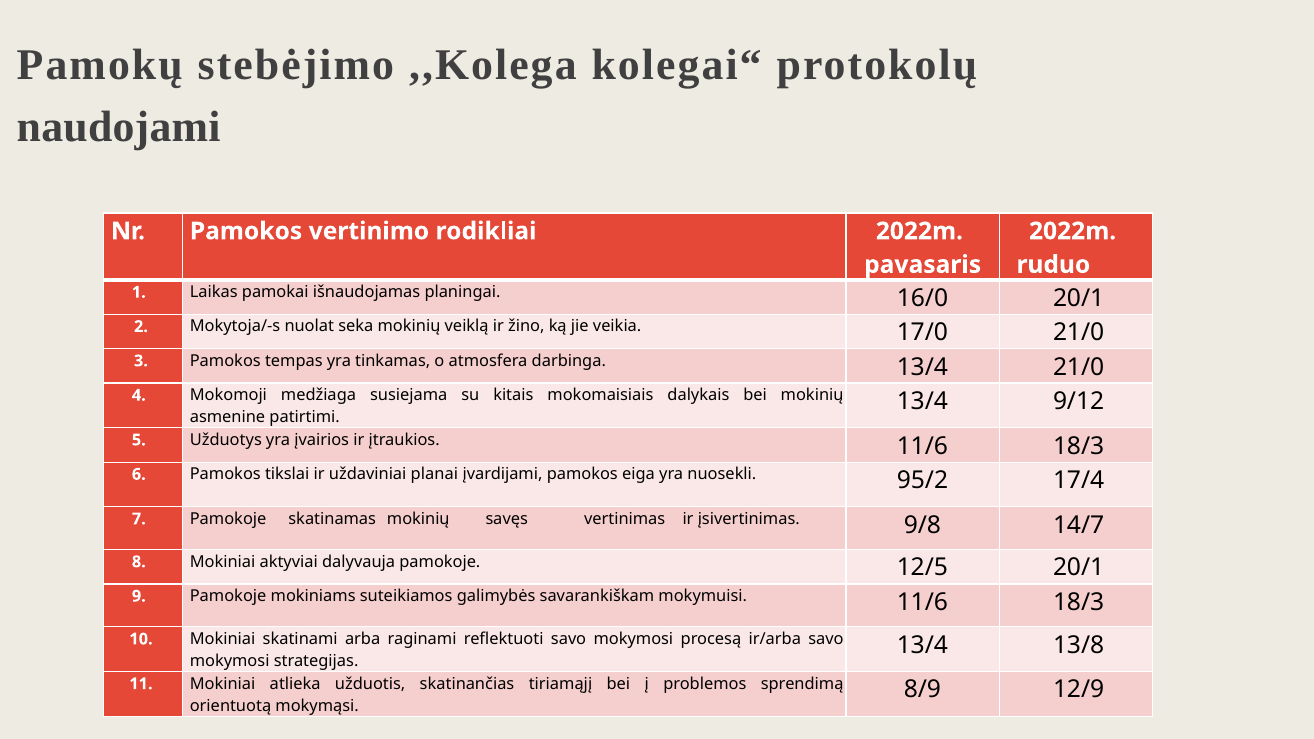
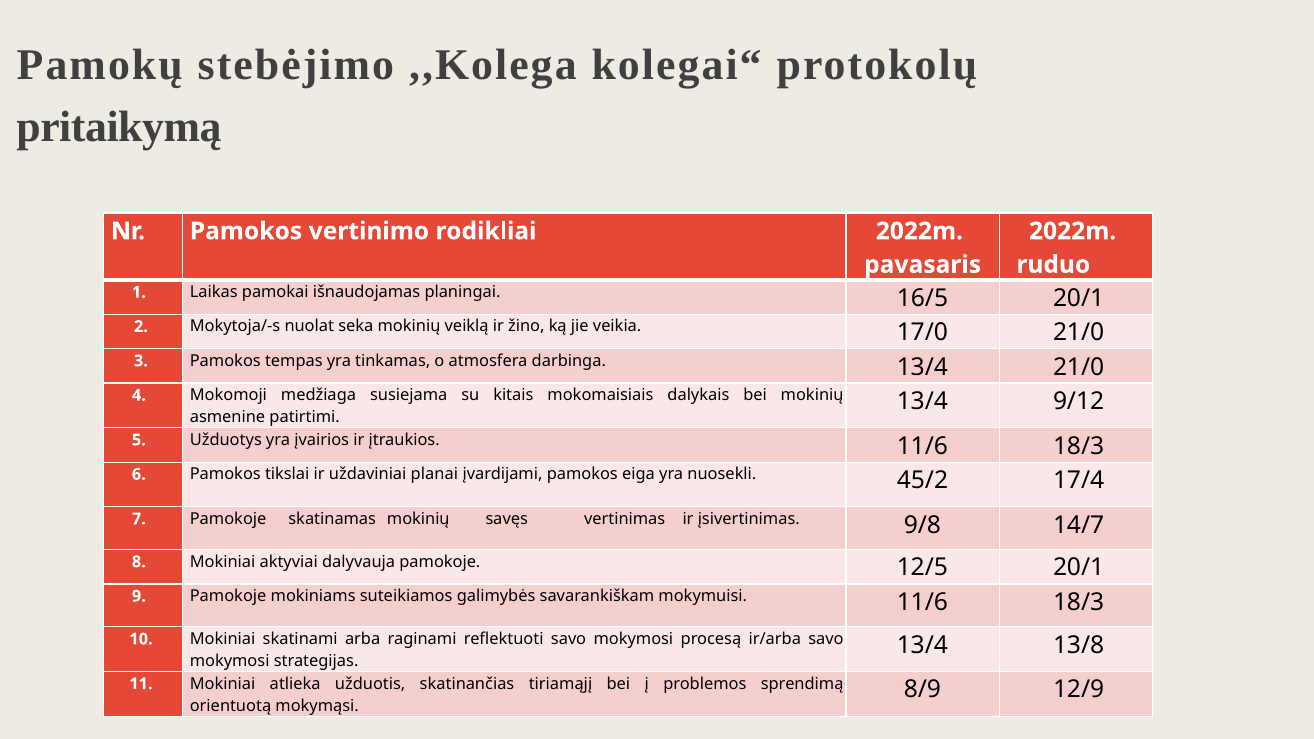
naudojami: naudojami -> pritaikymą
16/0: 16/0 -> 16/5
95/2: 95/2 -> 45/2
